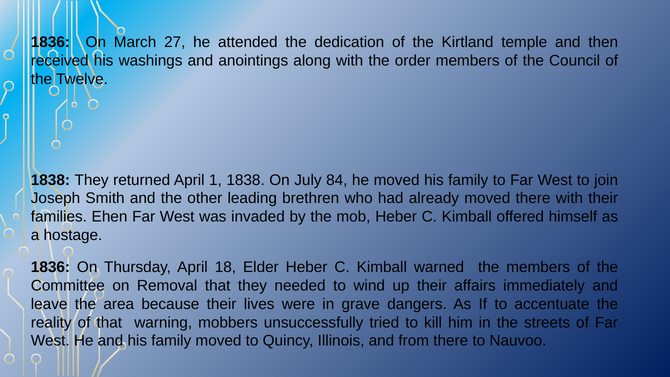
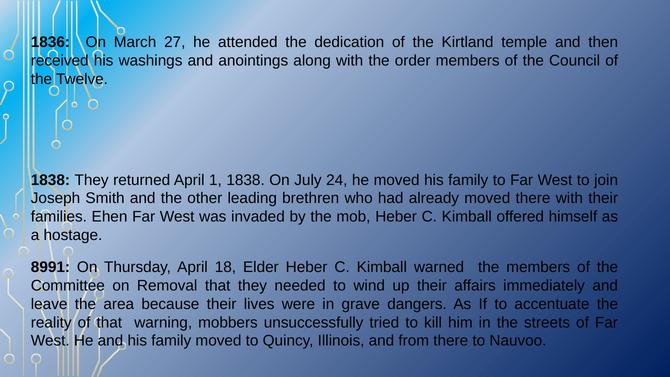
84: 84 -> 24
1836 at (50, 267): 1836 -> 8991
